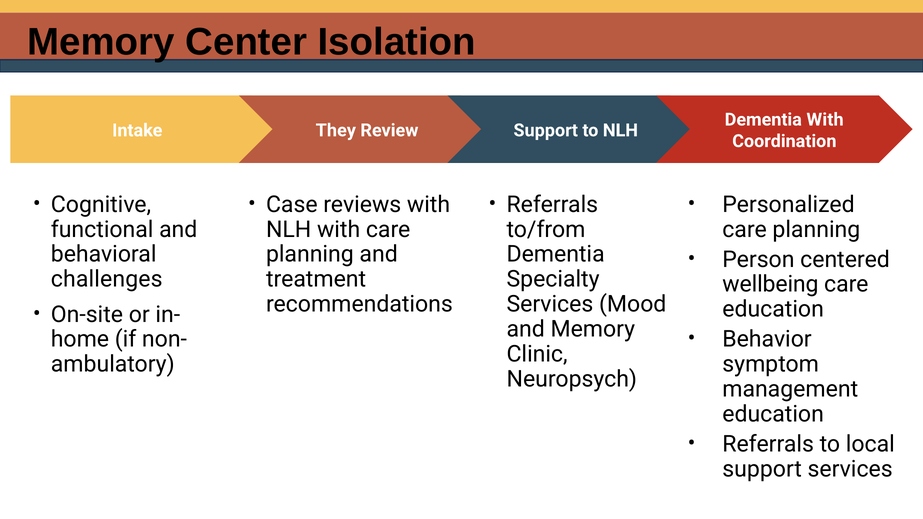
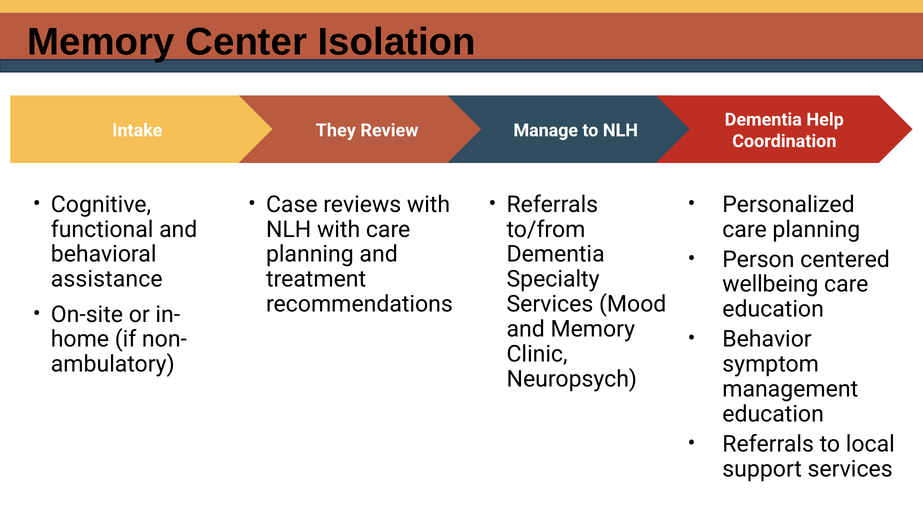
Dementia With: With -> Help
Support at (546, 130): Support -> Manage
challenges: challenges -> assistance
